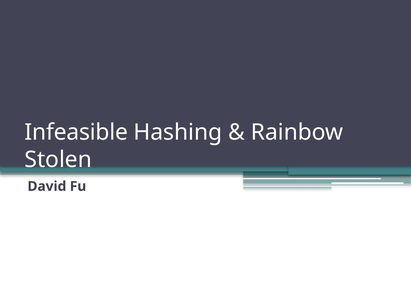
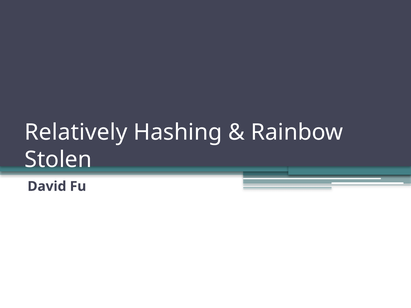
Infeasible: Infeasible -> Relatively
